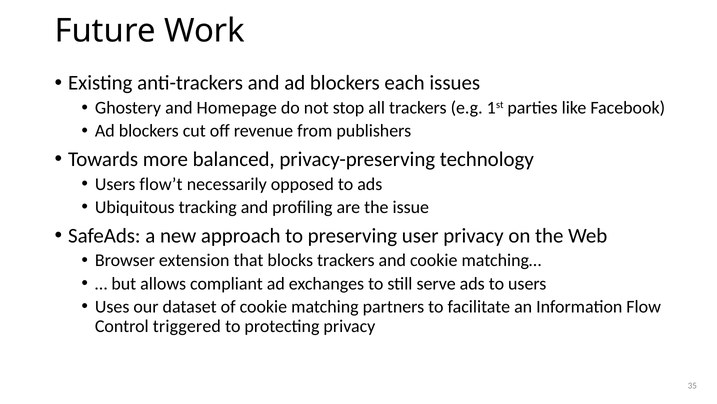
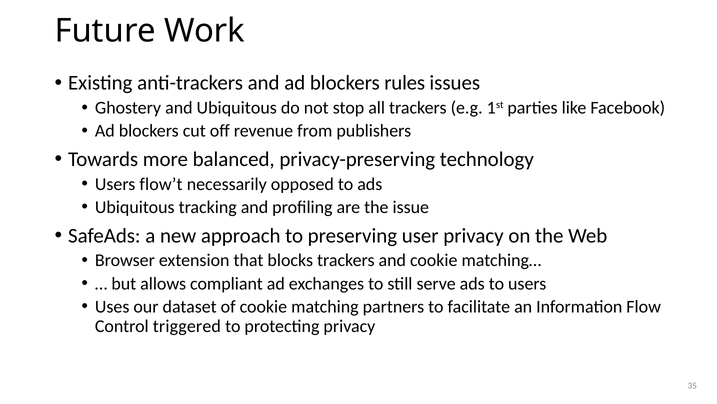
each: each -> rules
and Homepage: Homepage -> Ubiquitous
